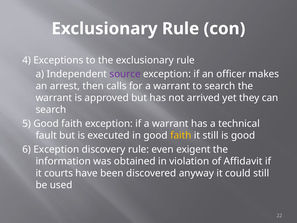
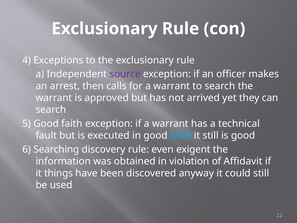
faith at (181, 135) colour: yellow -> light blue
6 Exception: Exception -> Searching
courts: courts -> things
